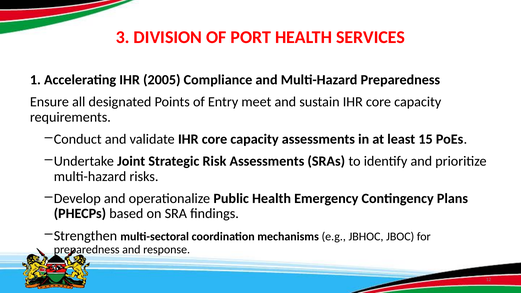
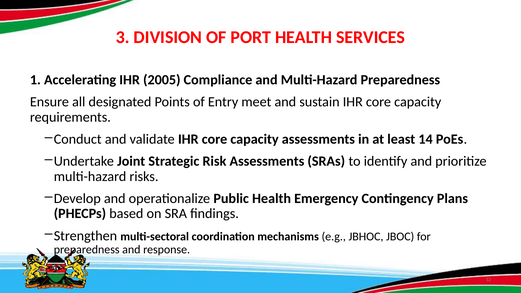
15: 15 -> 14
